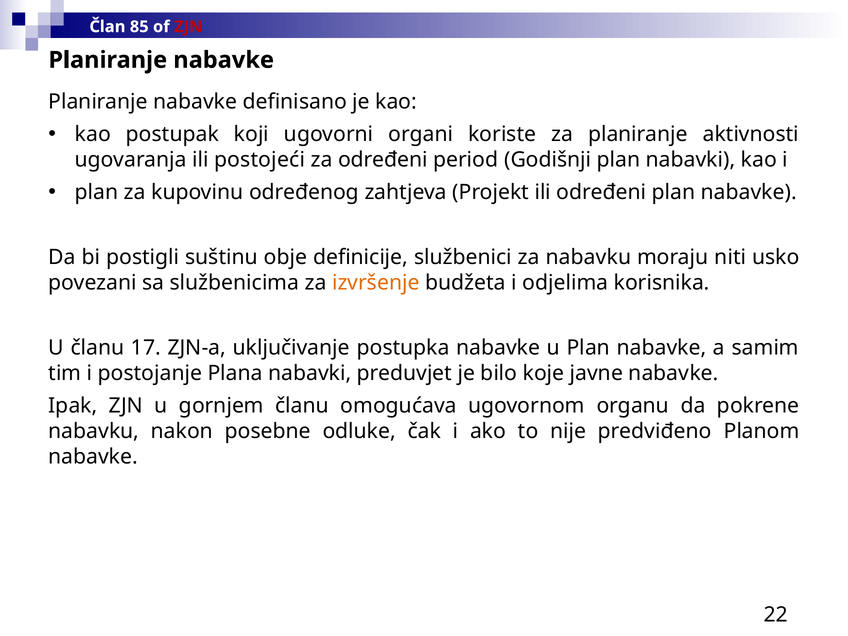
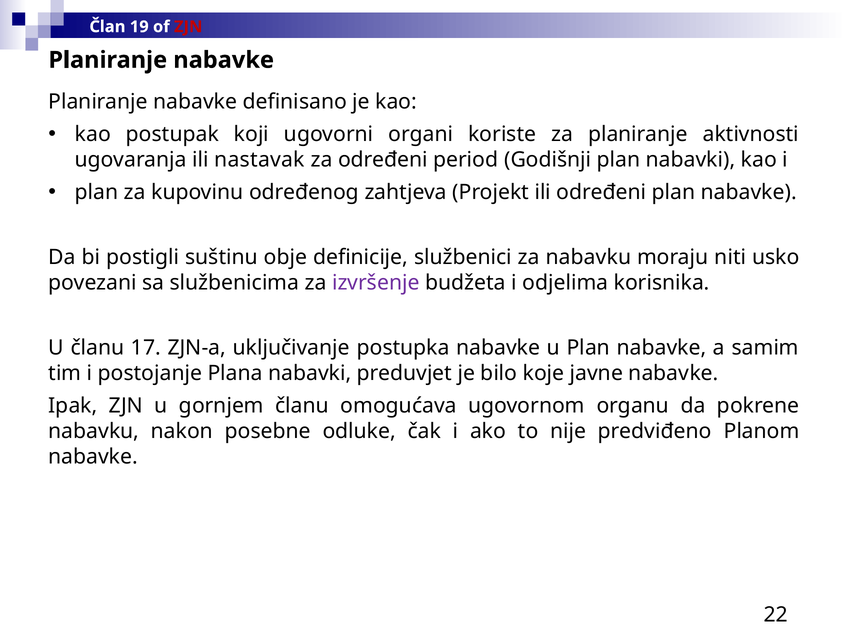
85: 85 -> 19
postojeći: postojeći -> nastavak
izvršenje colour: orange -> purple
